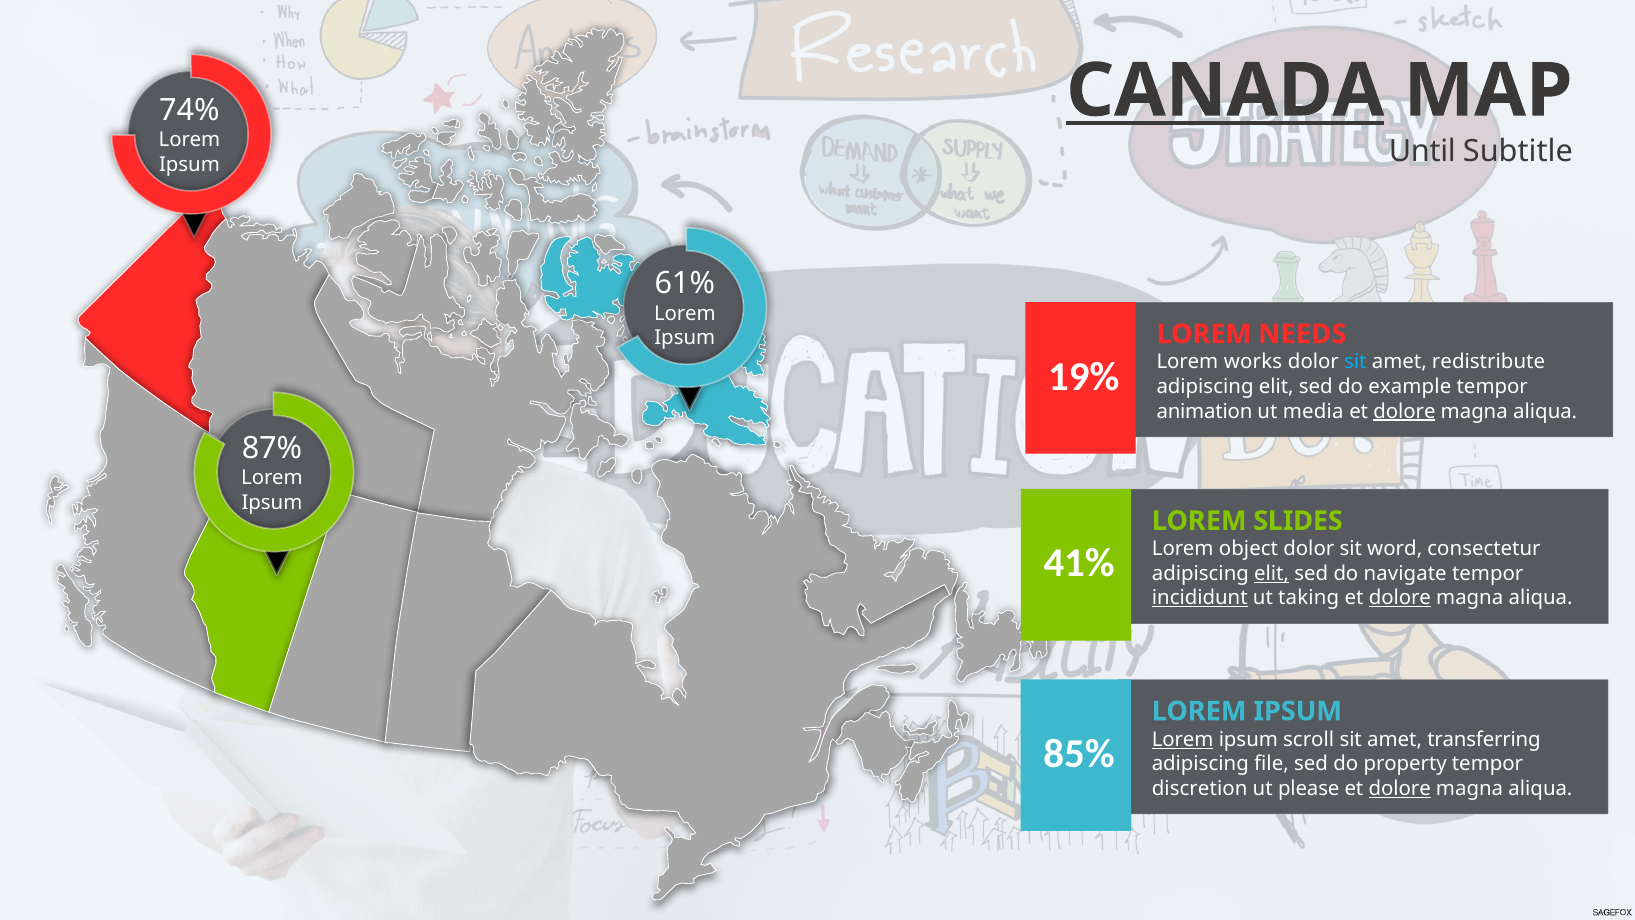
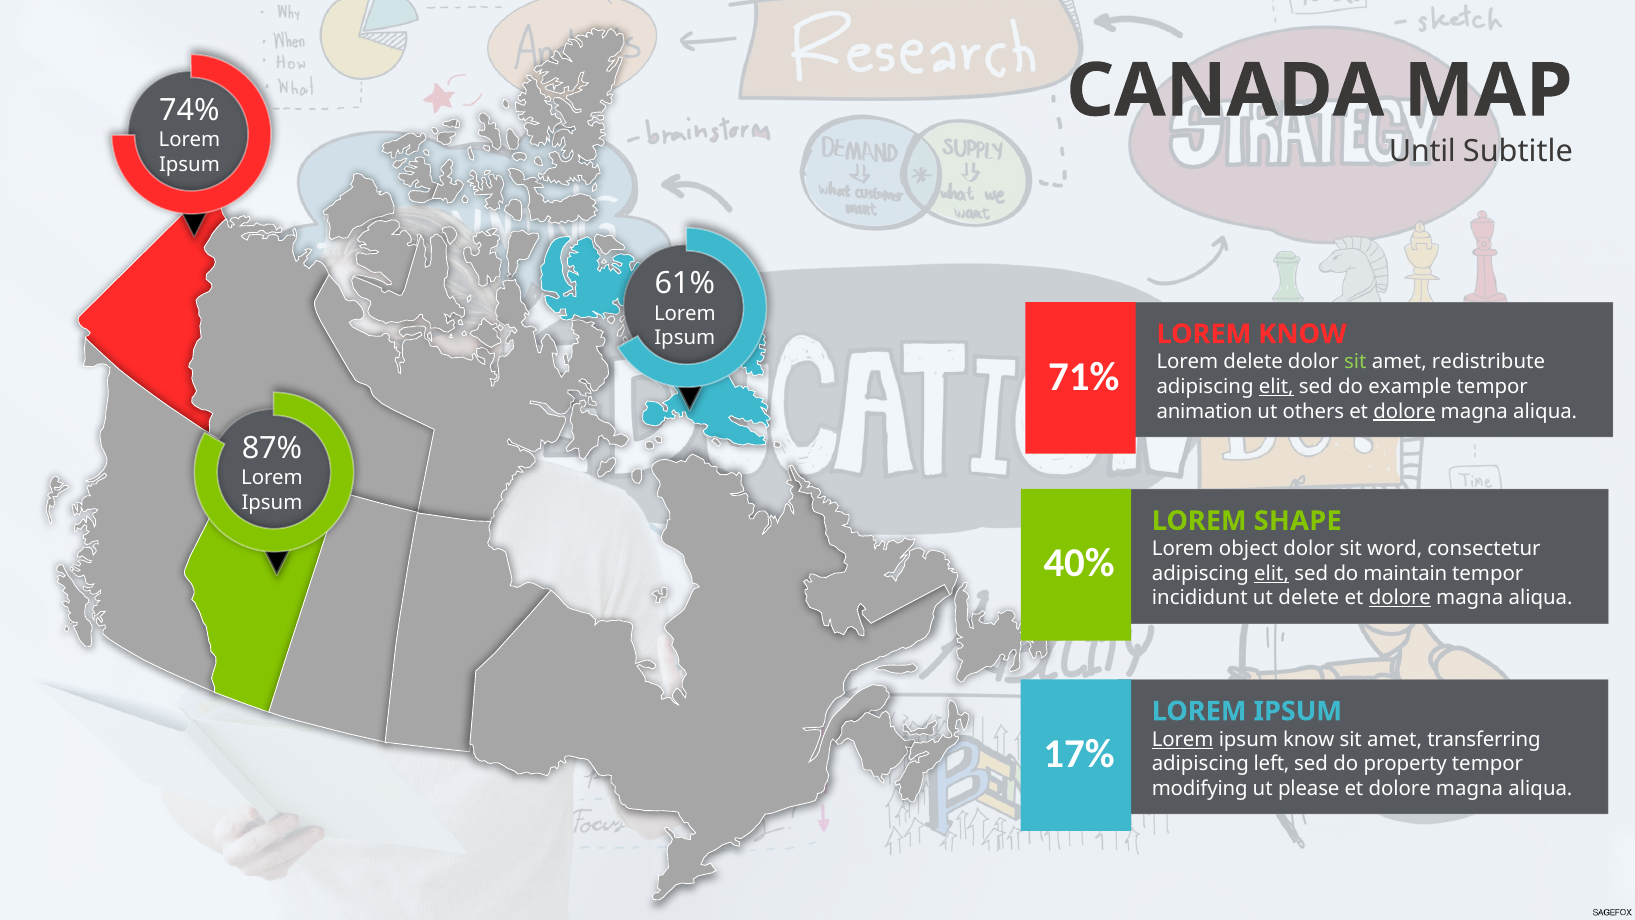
CANADA underline: present -> none
LOREM NEEDS: NEEDS -> KNOW
Lorem works: works -> delete
sit at (1355, 362) colour: light blue -> light green
19%: 19% -> 71%
elit at (1276, 387) underline: none -> present
media: media -> others
SLIDES: SLIDES -> SHAPE
41%: 41% -> 40%
navigate: navigate -> maintain
incididunt underline: present -> none
ut taking: taking -> delete
ipsum scroll: scroll -> know
85%: 85% -> 17%
file: file -> left
discretion: discretion -> modifying
dolore at (1400, 788) underline: present -> none
